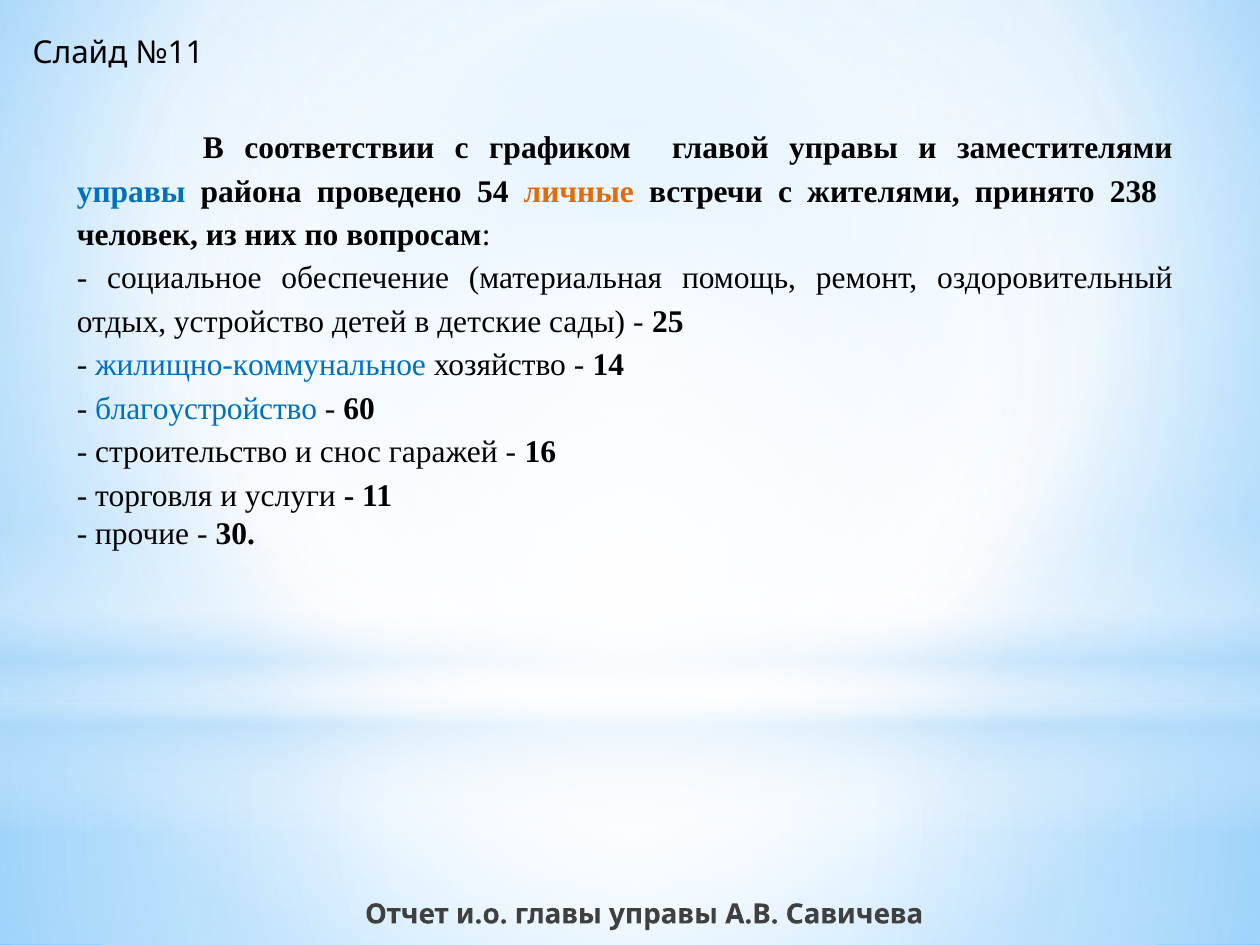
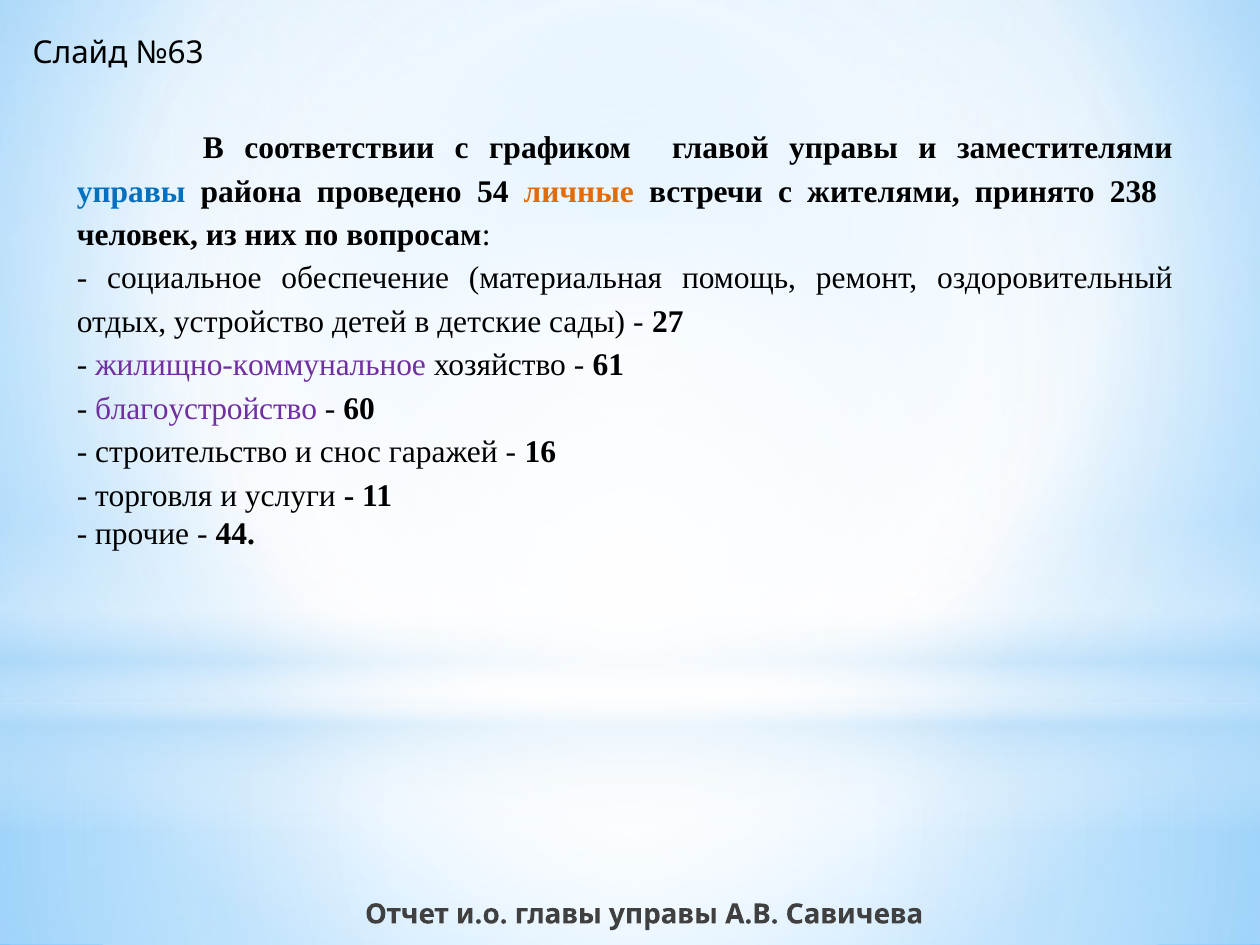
№11: №11 -> №63
25: 25 -> 27
жилищно-коммунальное colour: blue -> purple
14: 14 -> 61
благоустройство colour: blue -> purple
30: 30 -> 44
